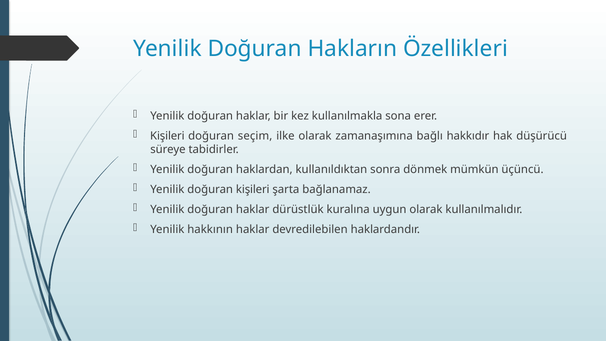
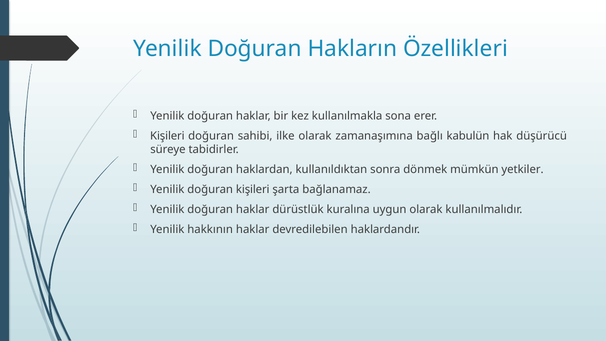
seçim: seçim -> sahibi
hakkıdır: hakkıdır -> kabulün
üçüncü: üçüncü -> yetkiler
